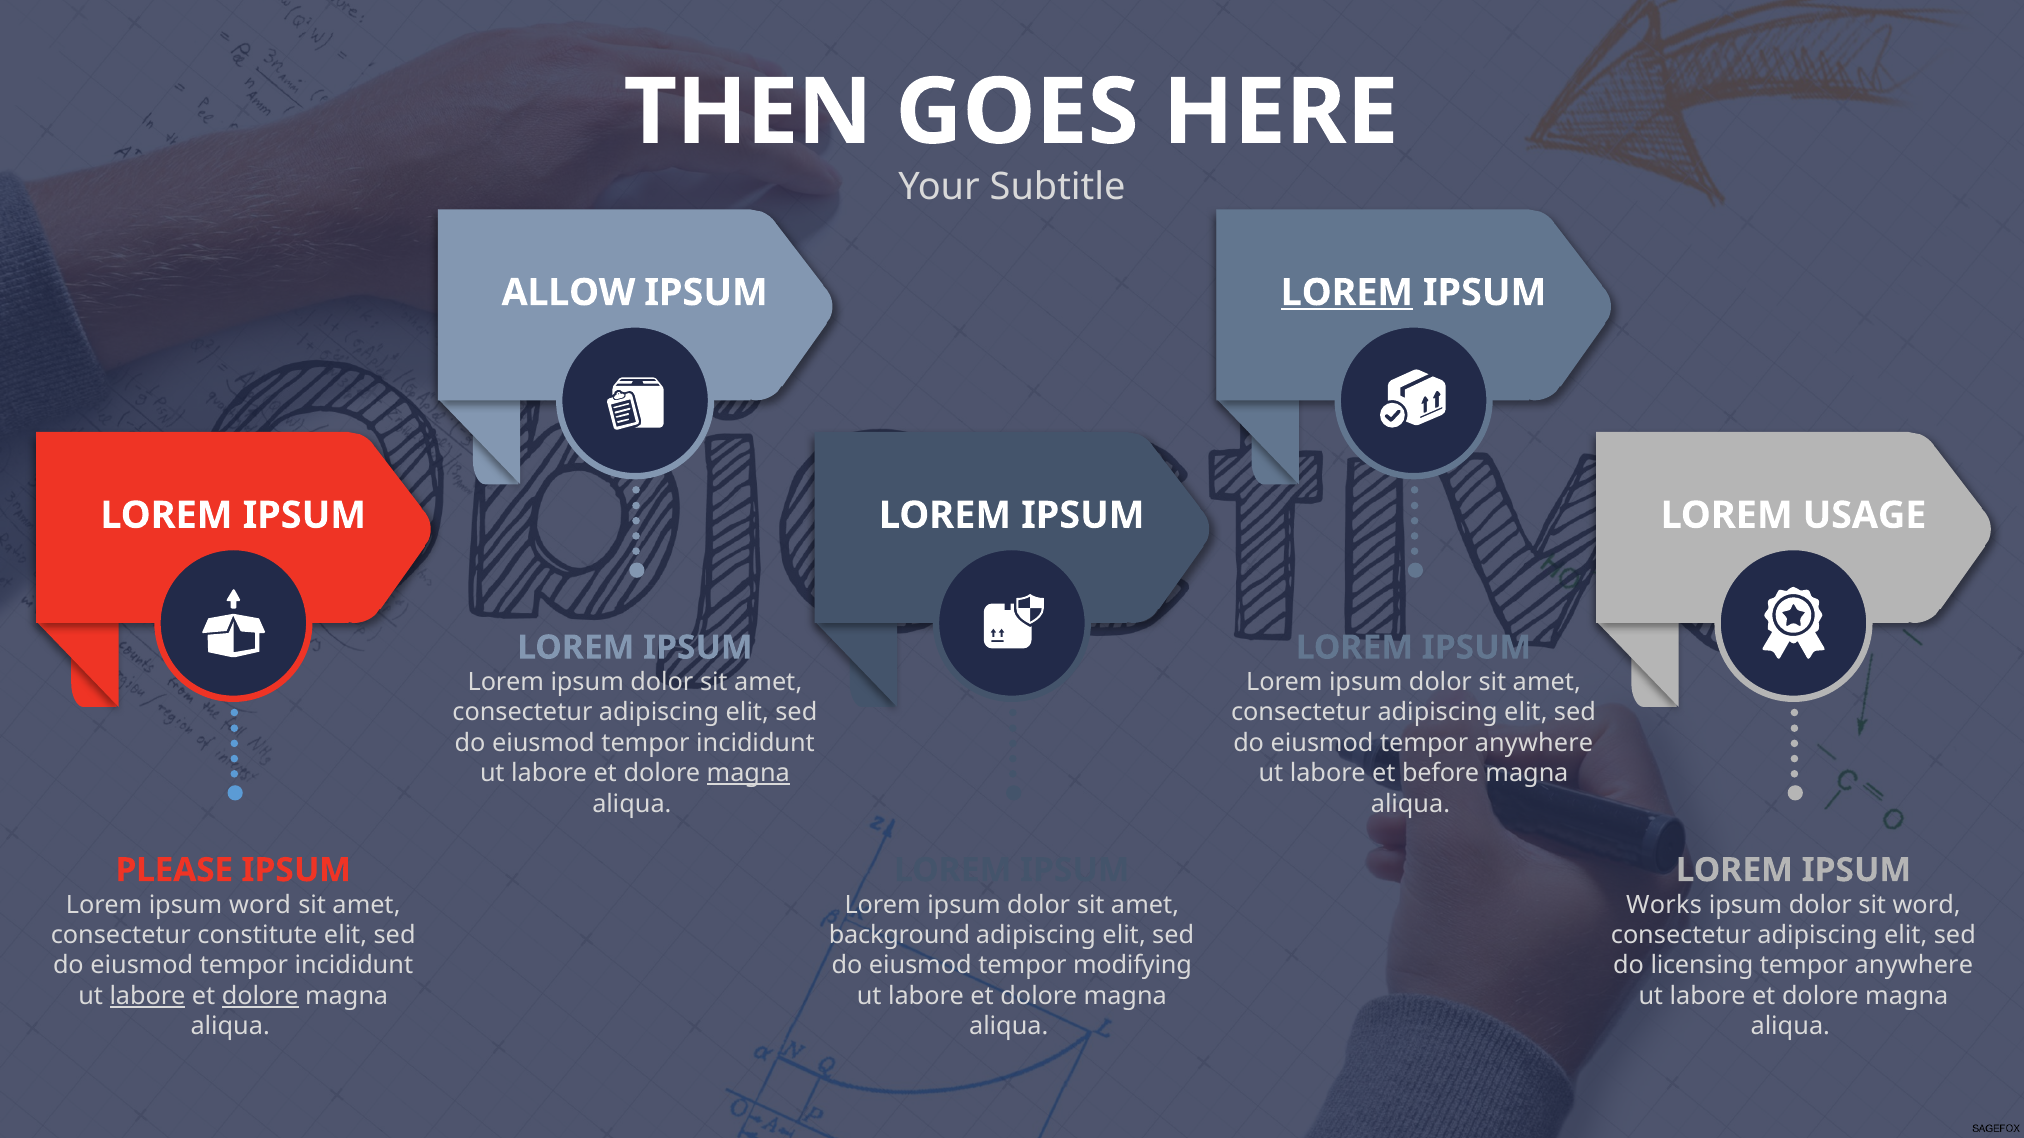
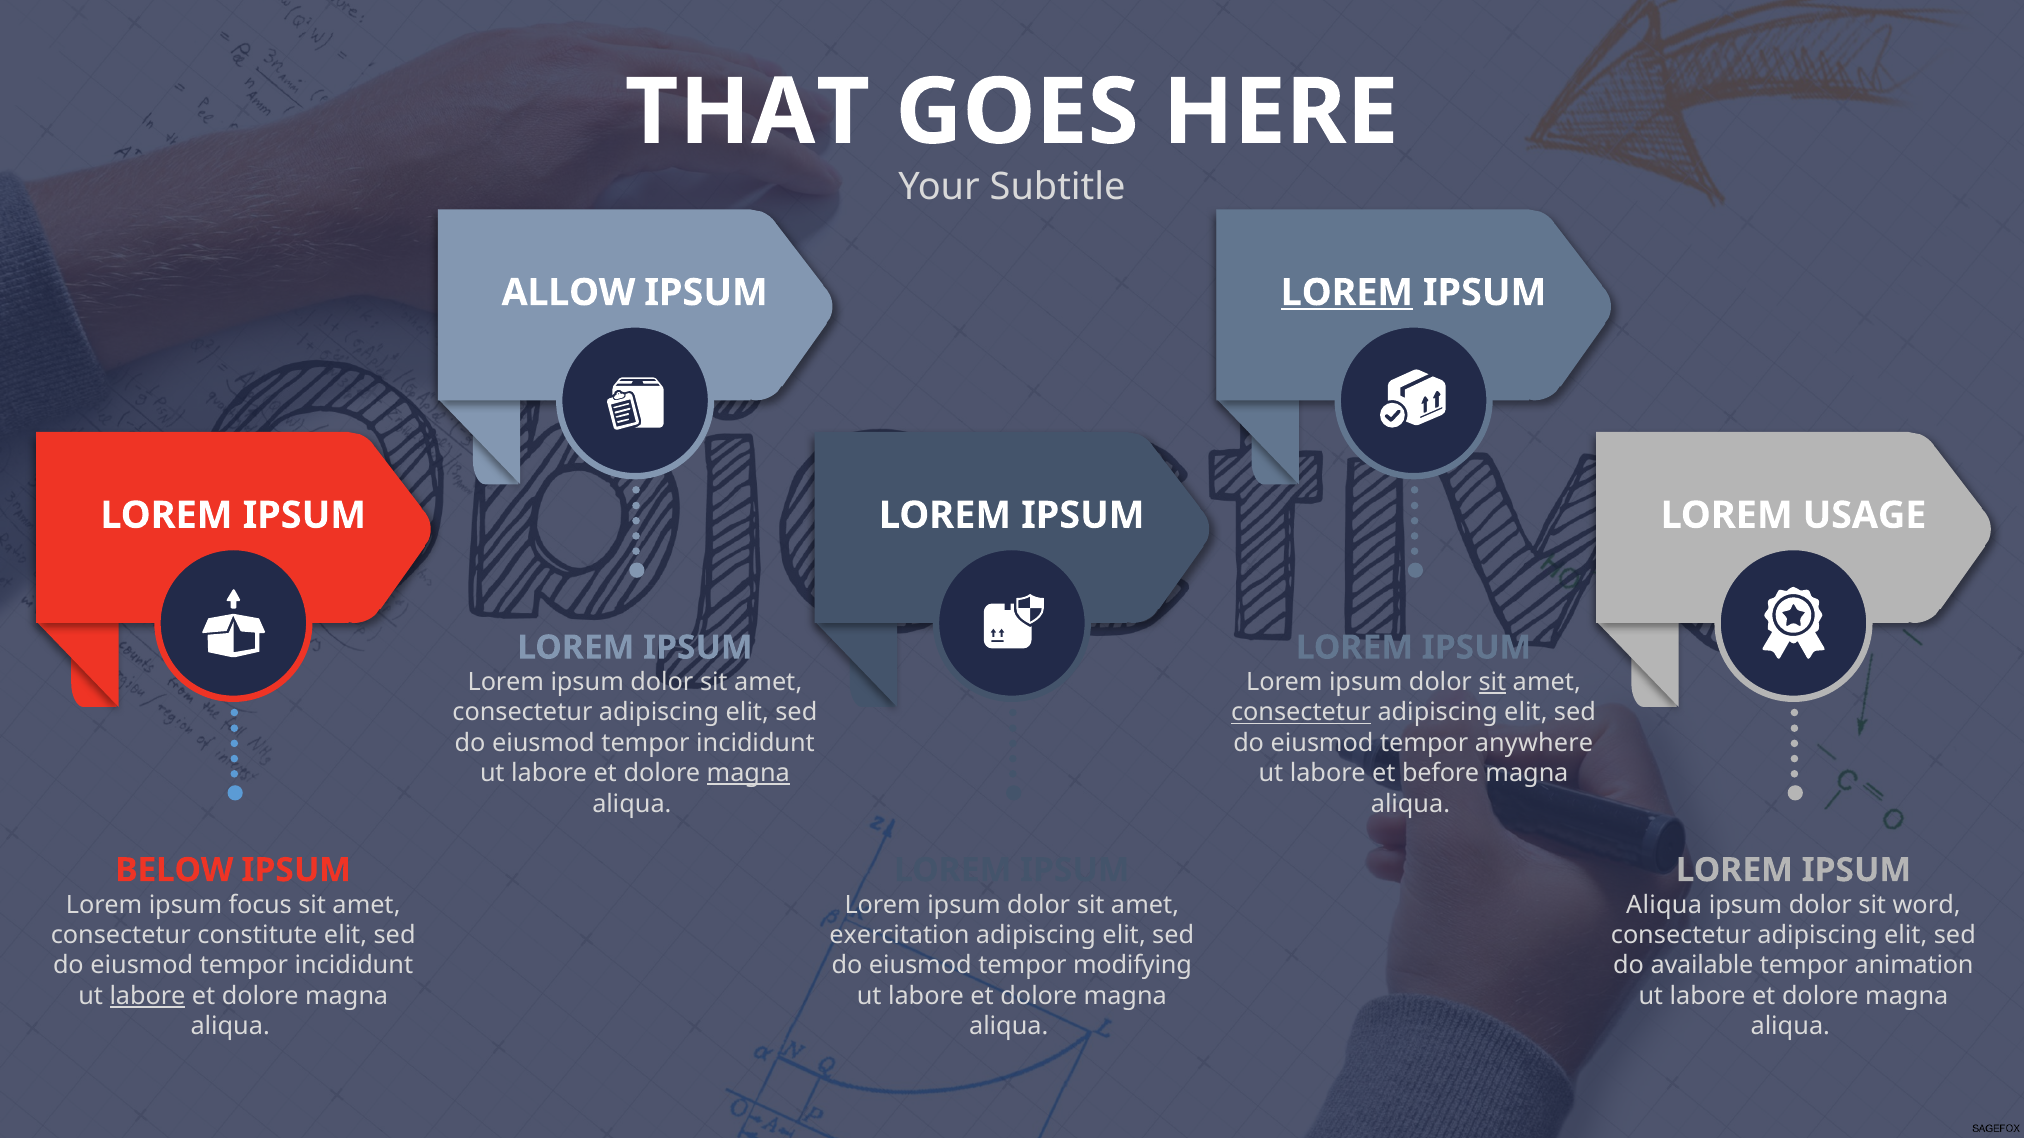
THEN: THEN -> THAT
sit at (1492, 683) underline: none -> present
consectetur at (1301, 713) underline: none -> present
PLEASE: PLEASE -> BELOW
ipsum word: word -> focus
Works at (1664, 905): Works -> Aliqua
background: background -> exercitation
licensing: licensing -> available
anywhere at (1914, 966): anywhere -> animation
dolore at (260, 996) underline: present -> none
